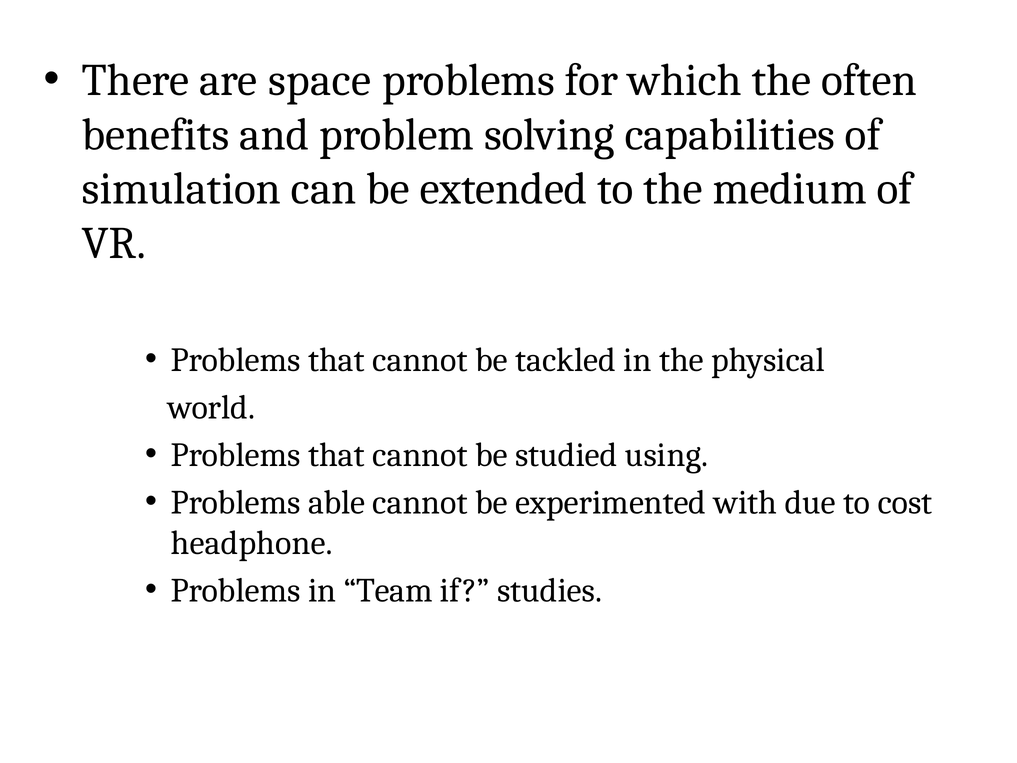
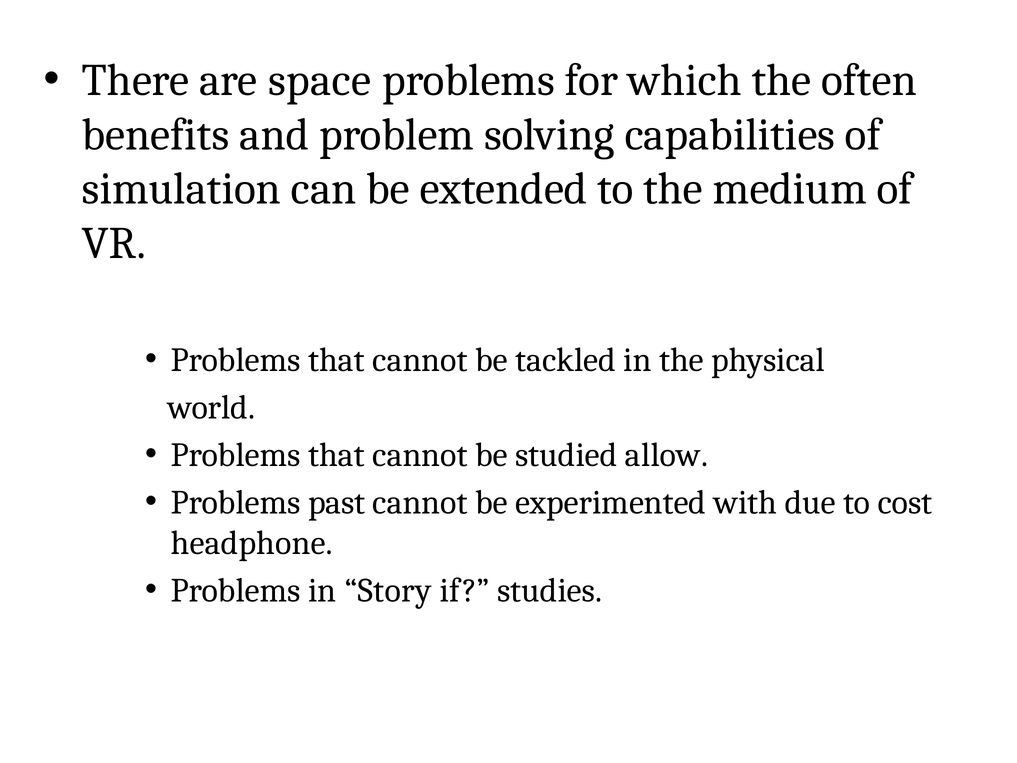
using: using -> allow
able: able -> past
Team: Team -> Story
